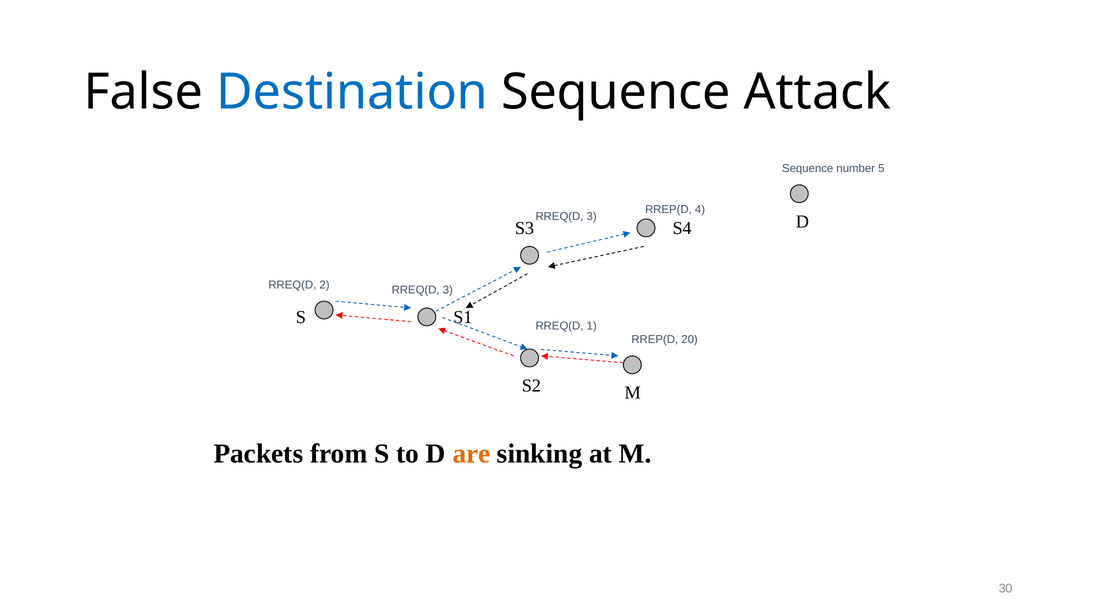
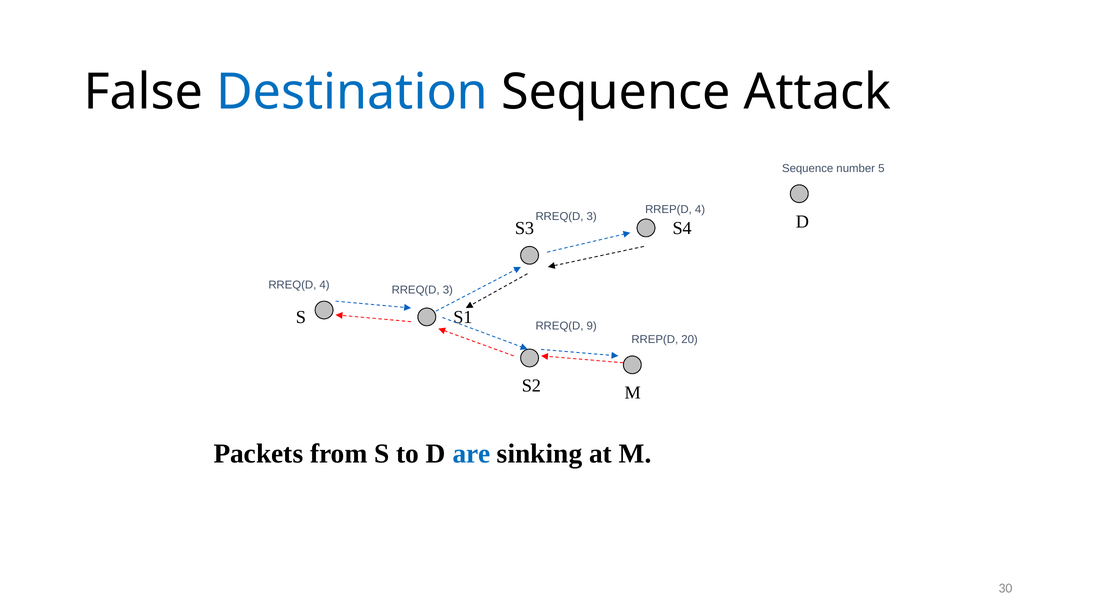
RREQ(D 2: 2 -> 4
1: 1 -> 9
are colour: orange -> blue
